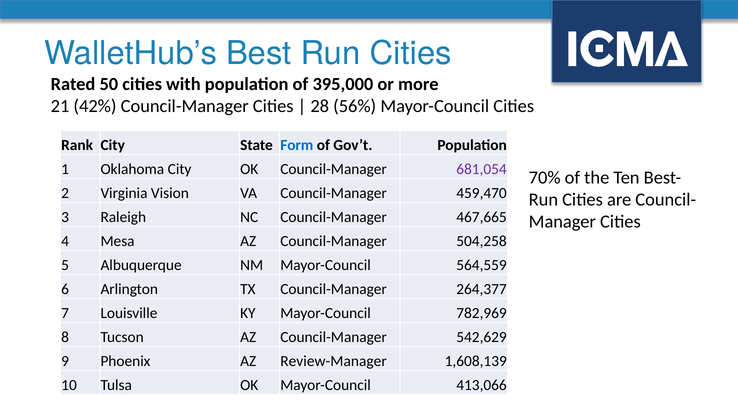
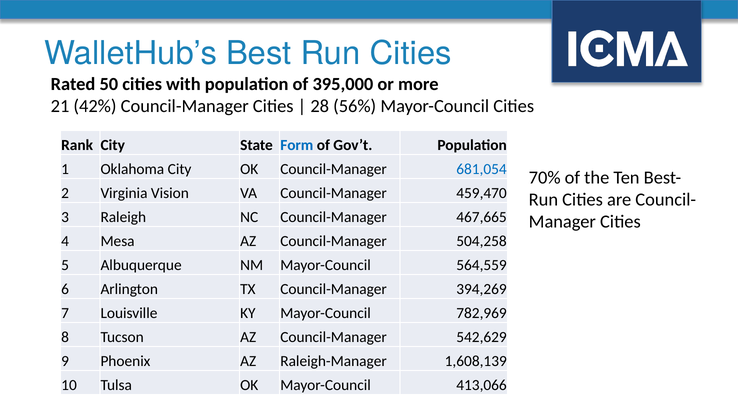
681,054 colour: purple -> blue
264,377: 264,377 -> 394,269
Review-Manager: Review-Manager -> Raleigh-Manager
